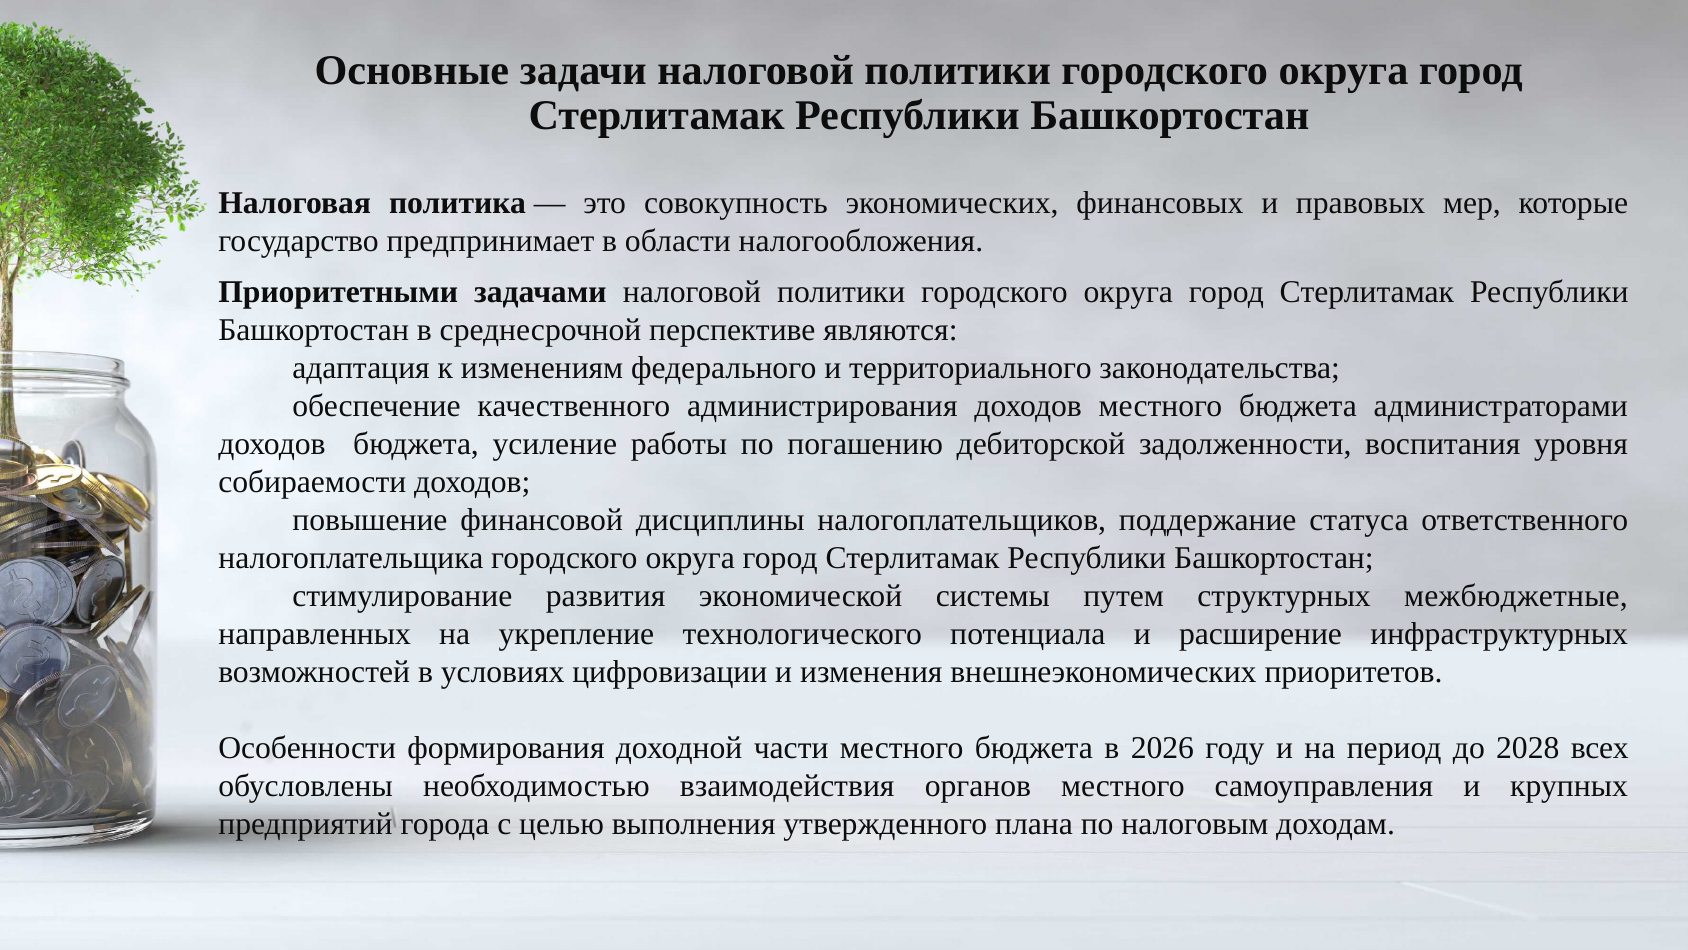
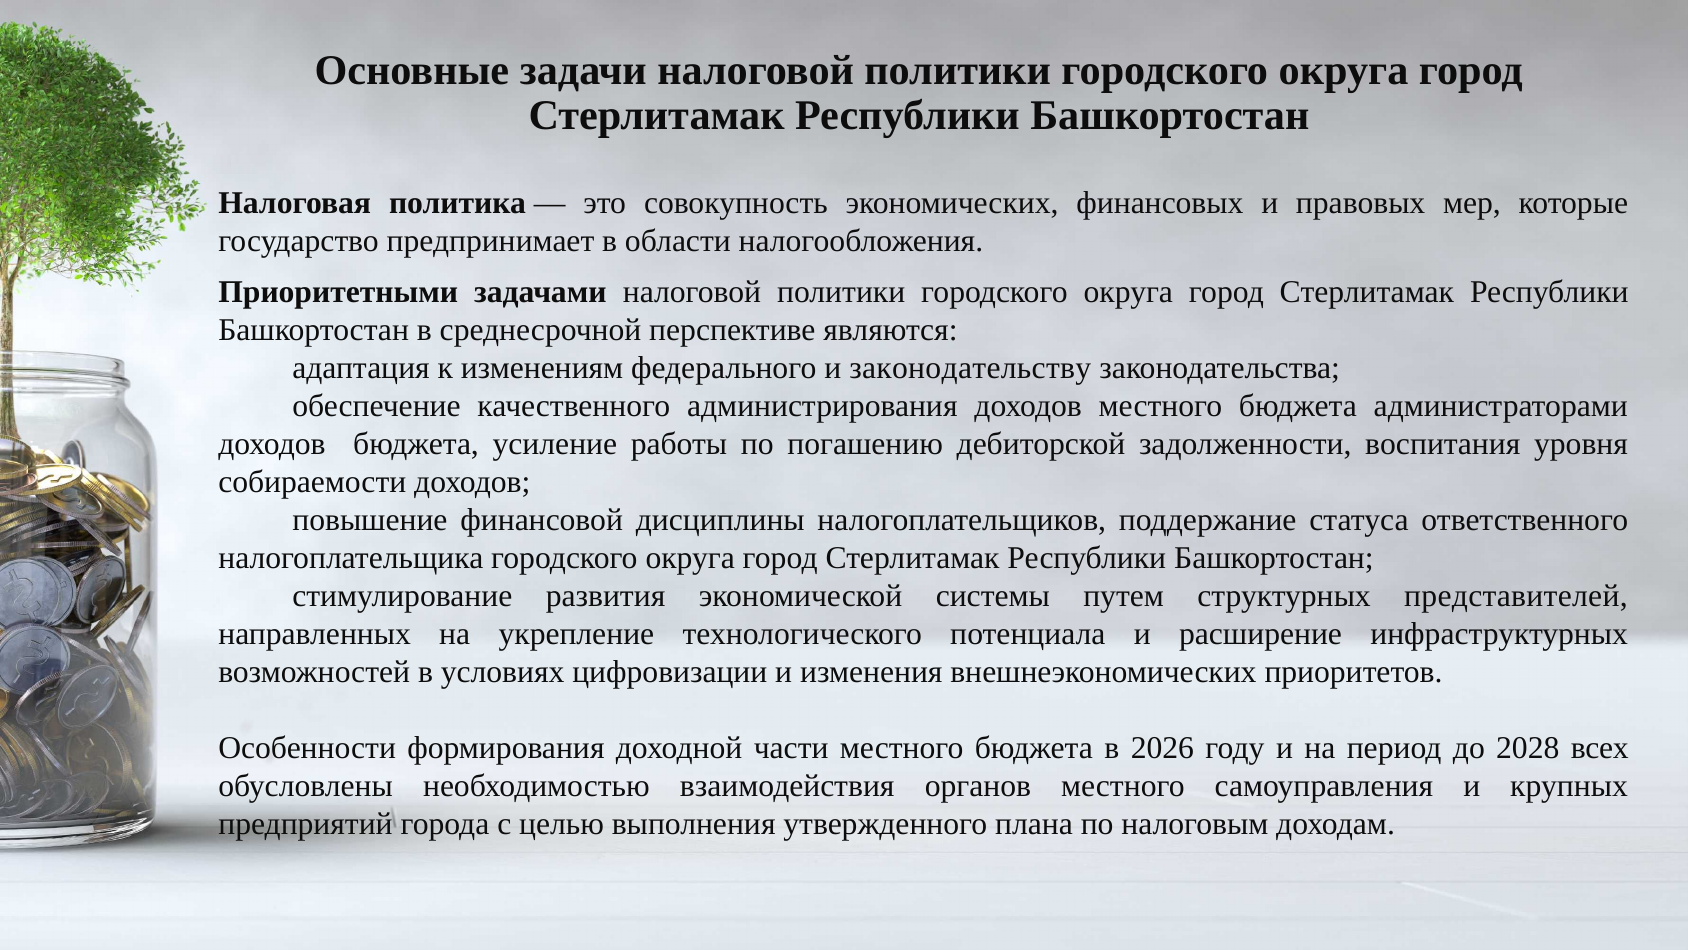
территориального: территориального -> законодательству
межбюджетные: межбюджетные -> представителей
